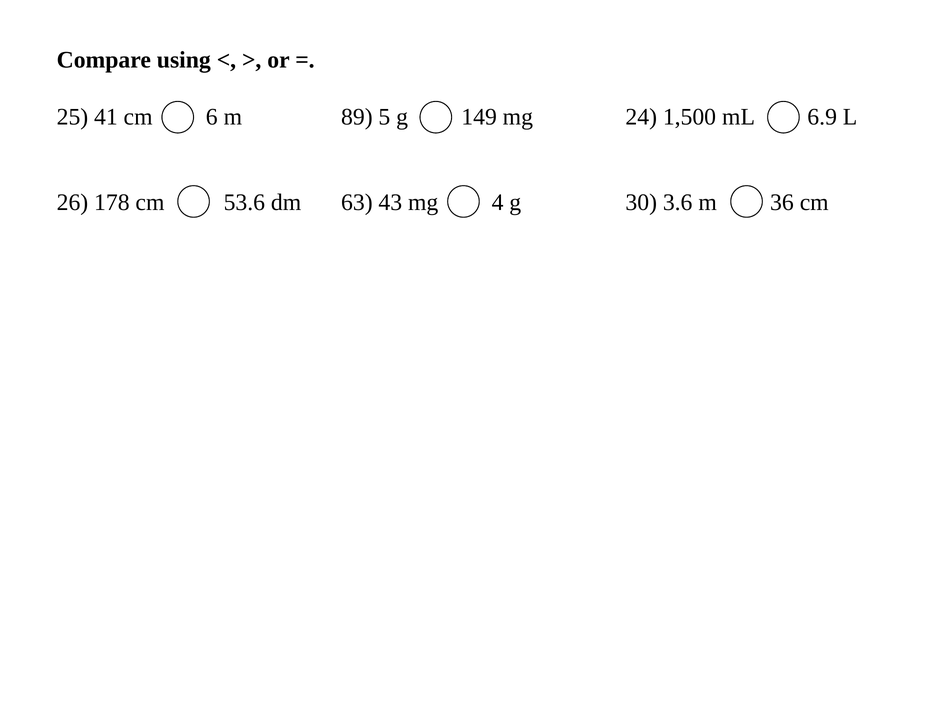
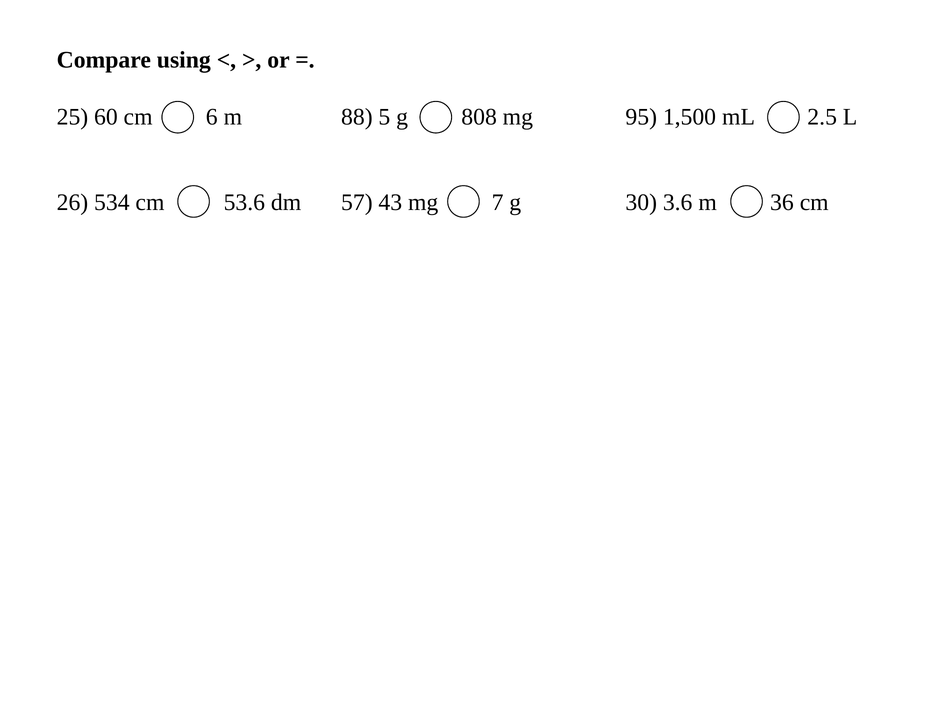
41: 41 -> 60
89: 89 -> 88
149: 149 -> 808
24: 24 -> 95
6.9: 6.9 -> 2.5
178: 178 -> 534
63: 63 -> 57
4: 4 -> 7
